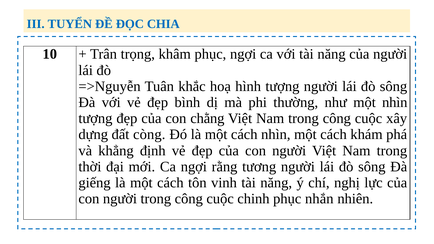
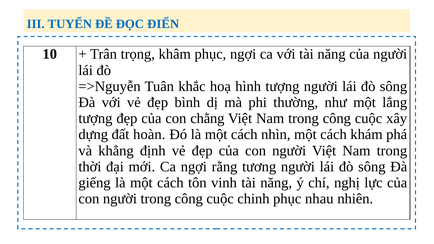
CHIA: CHIA -> ĐIỂN
một nhìn: nhìn -> lắng
còng: còng -> hoàn
nhắn: nhắn -> nhau
